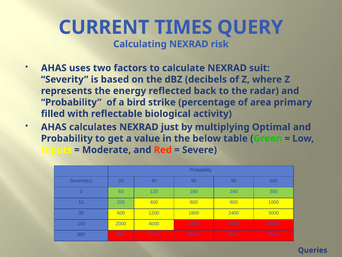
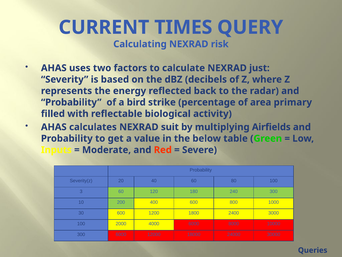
suit: suit -> just
just: just -> suit
Optimal: Optimal -> Airfields
